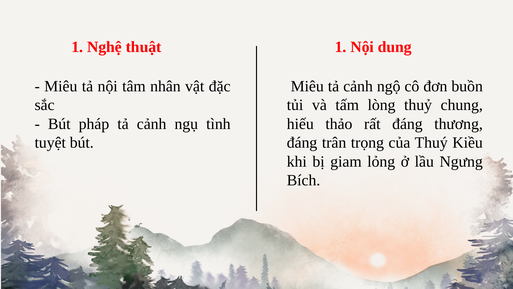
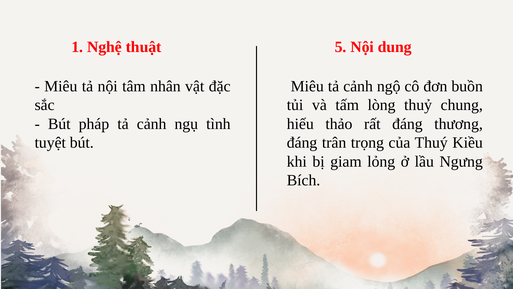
thuật 1: 1 -> 5
